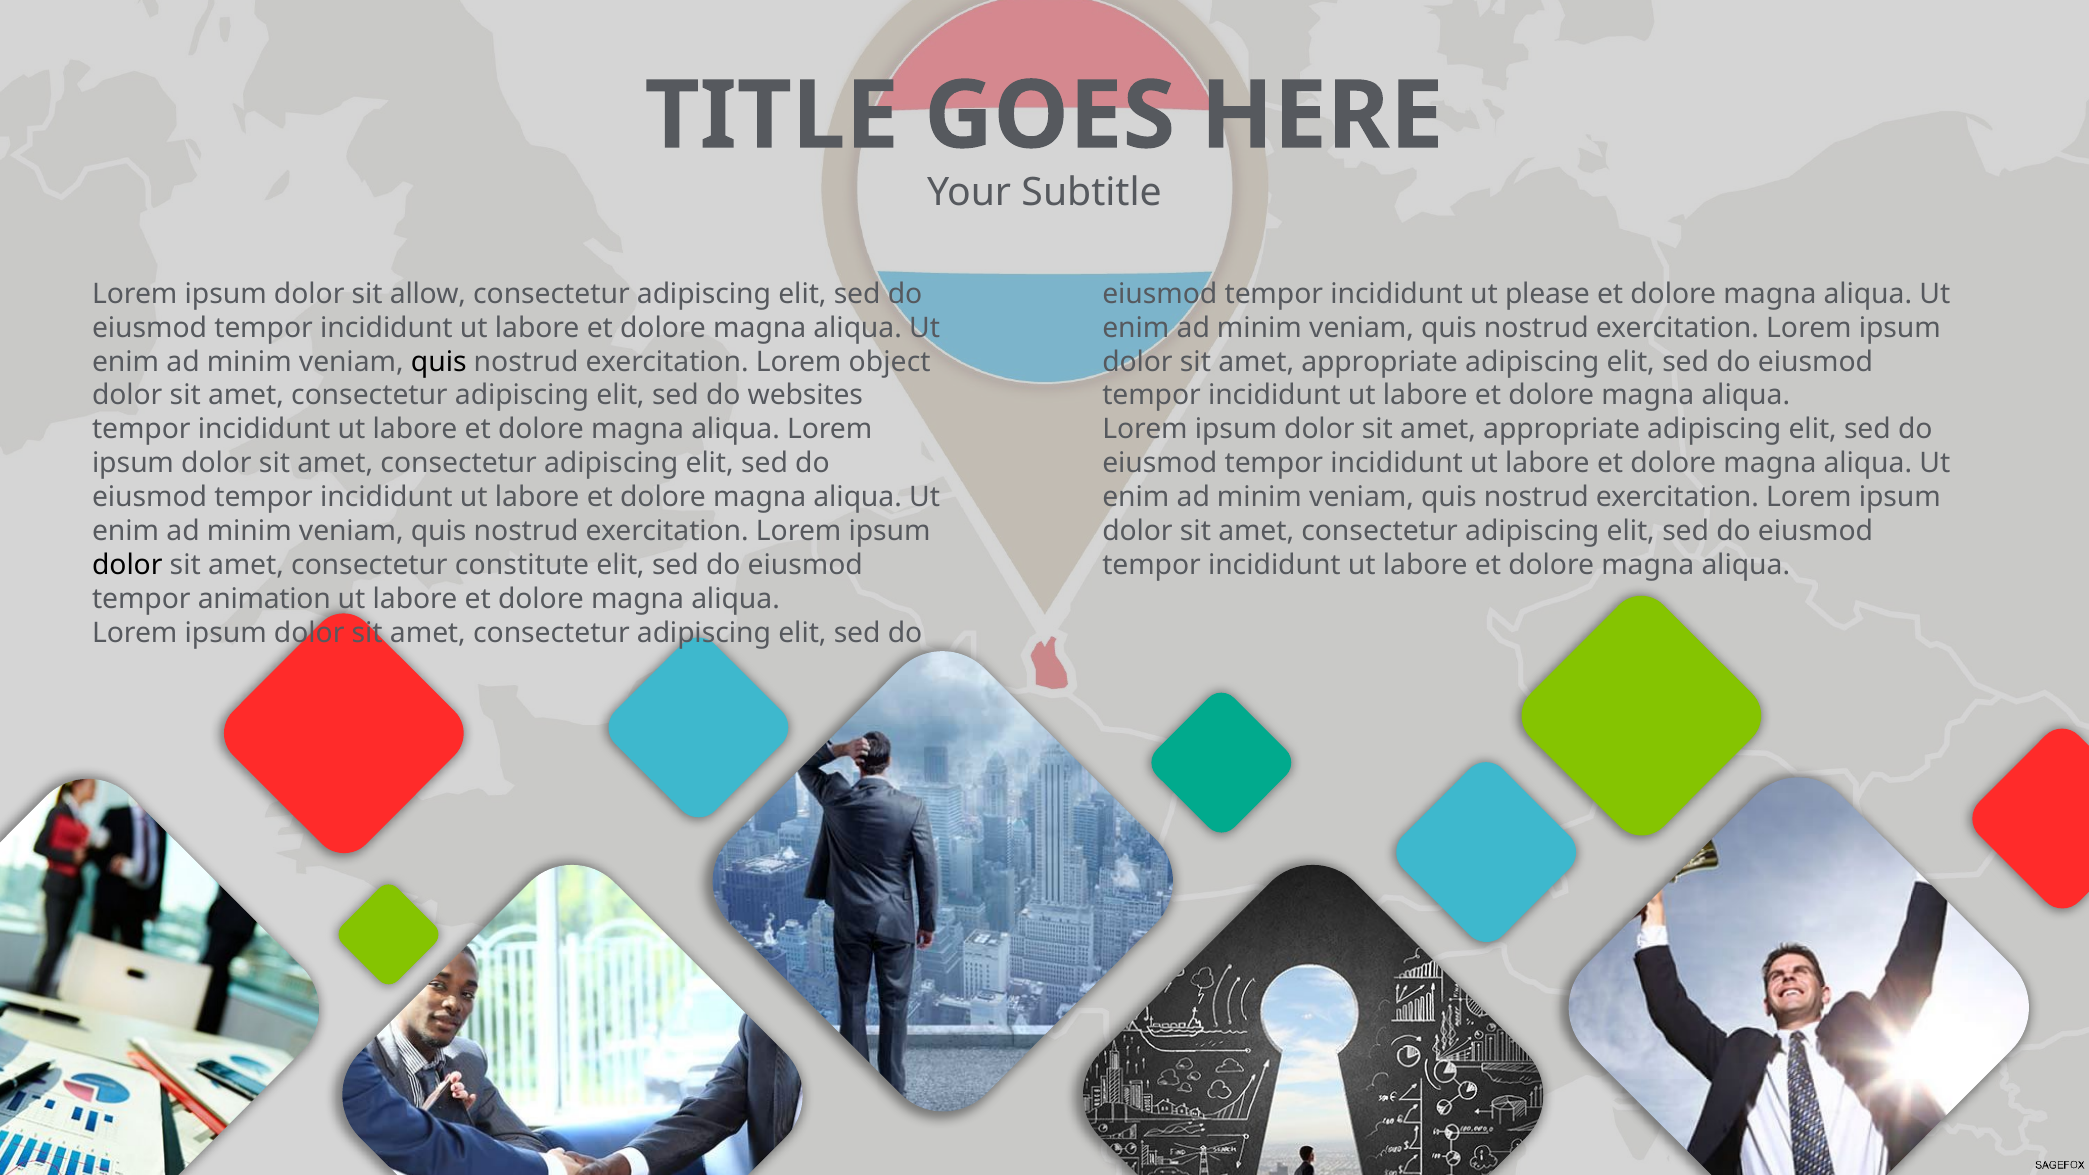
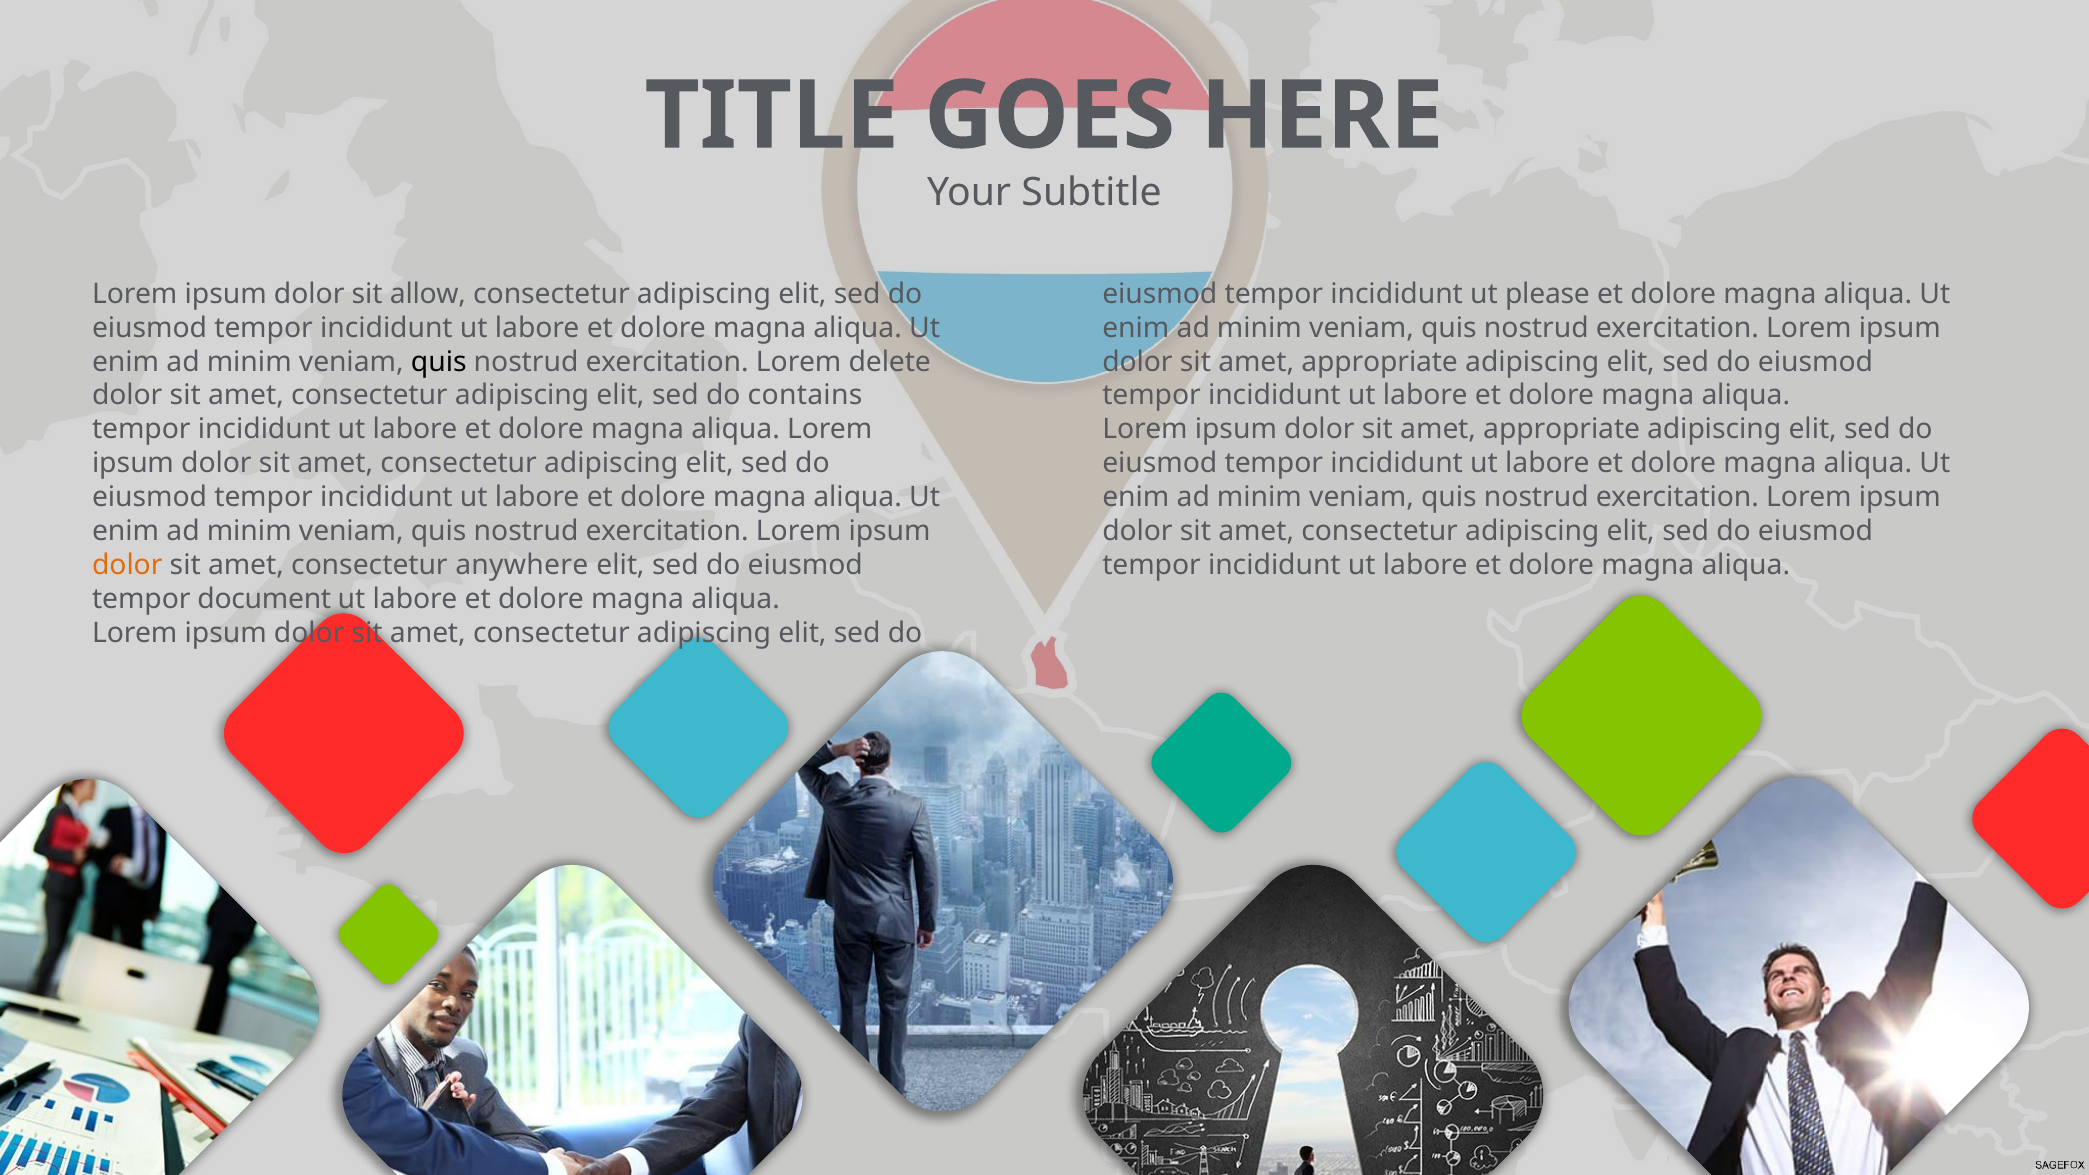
object: object -> delete
websites: websites -> contains
dolor at (127, 566) colour: black -> orange
constitute: constitute -> anywhere
animation: animation -> document
